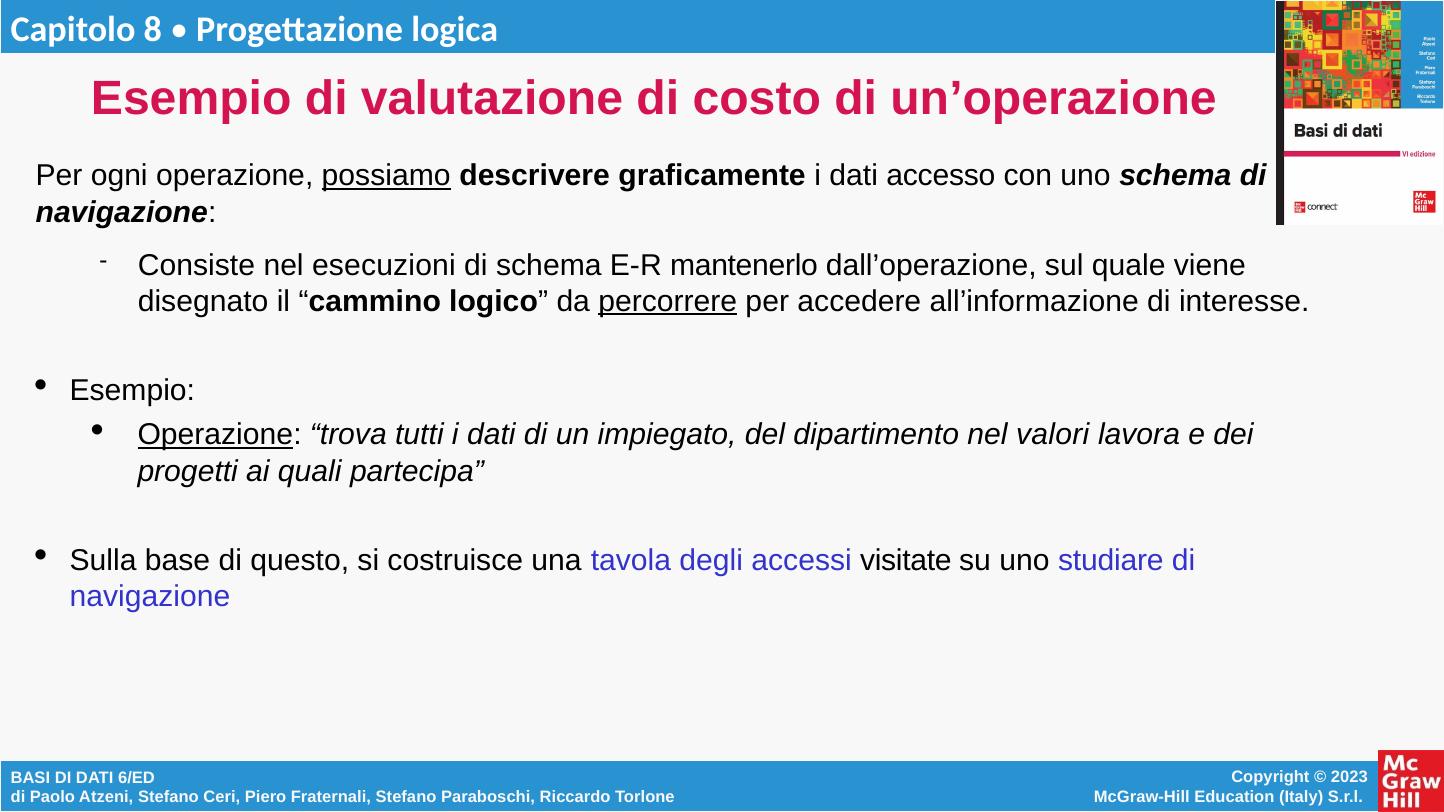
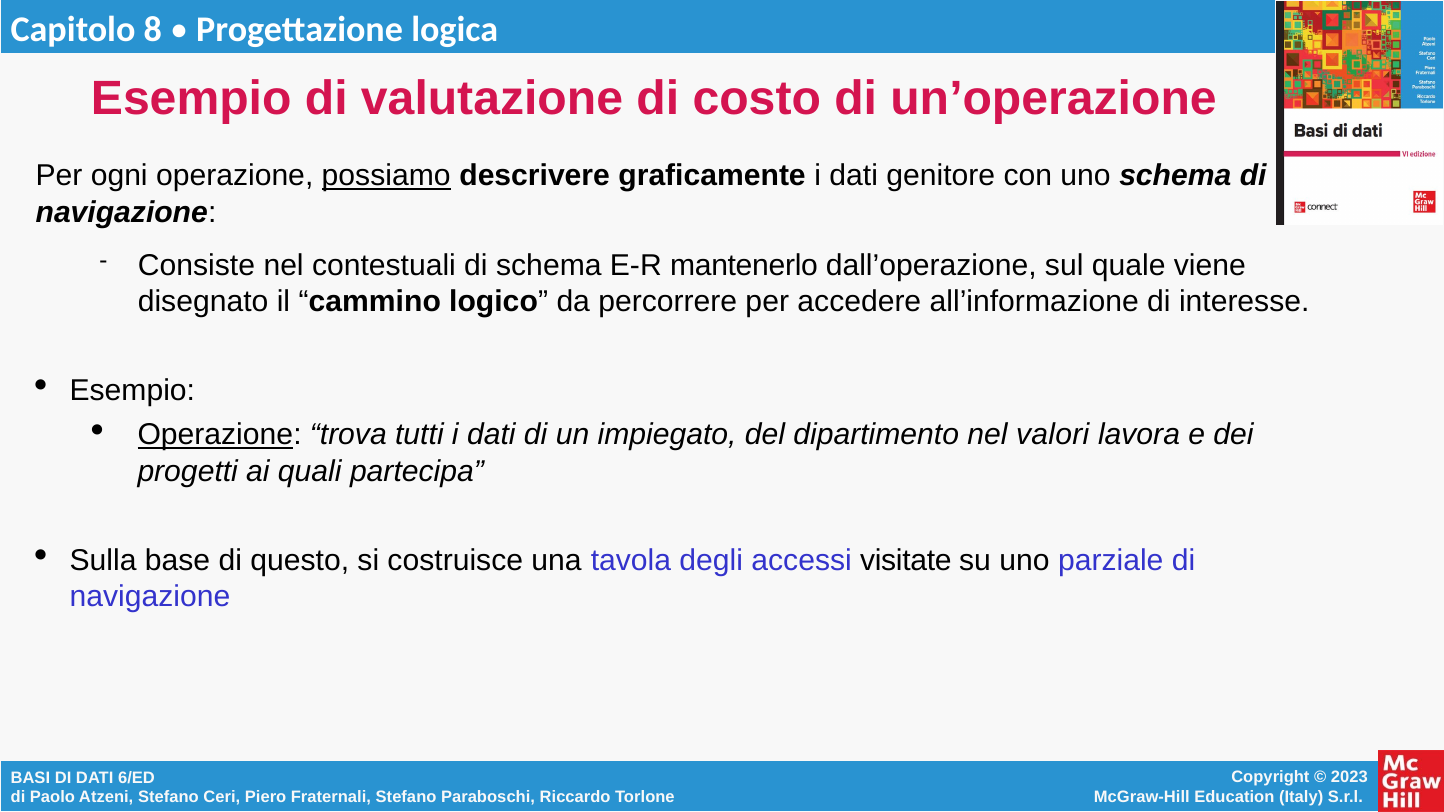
accesso: accesso -> genitore
esecuzioni: esecuzioni -> contestuali
percorrere underline: present -> none
studiare: studiare -> parziale
